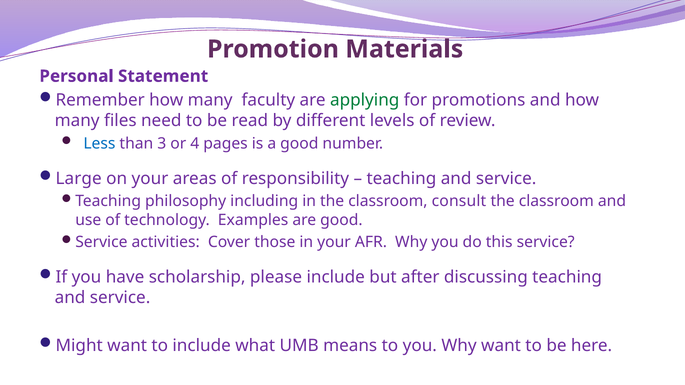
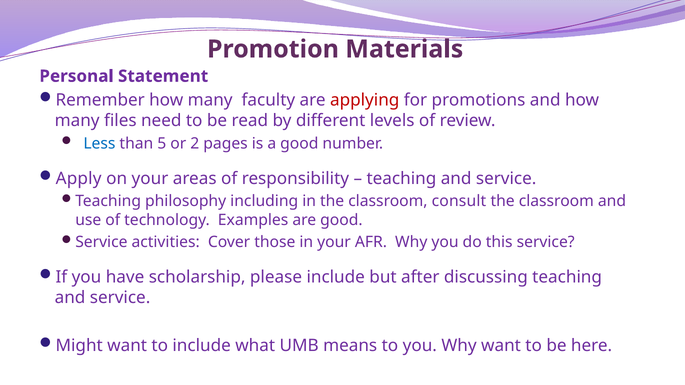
applying colour: green -> red
3: 3 -> 5
4: 4 -> 2
Large: Large -> Apply
